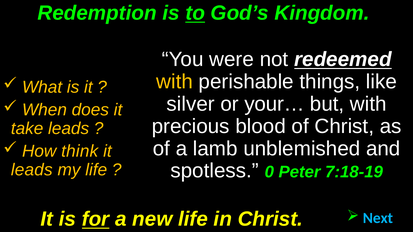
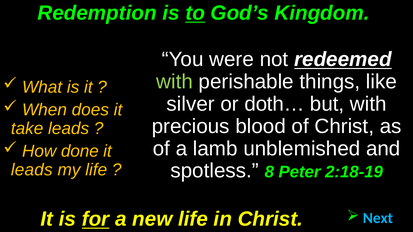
with at (175, 82) colour: yellow -> light green
your…: your… -> doth…
think: think -> done
0: 0 -> 8
7:18-19: 7:18-19 -> 2:18-19
